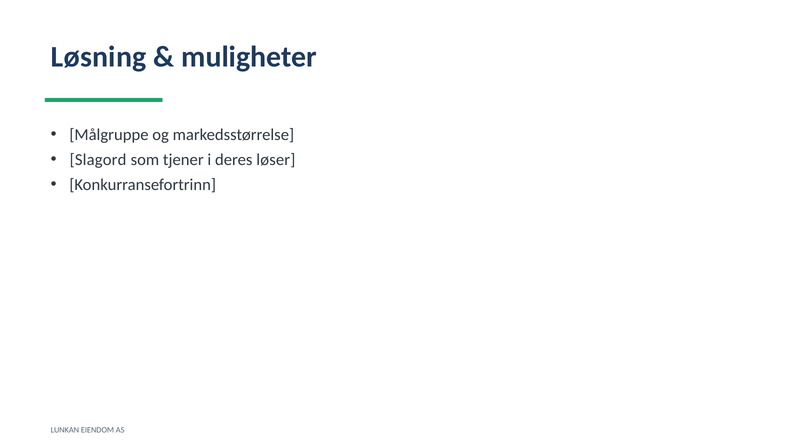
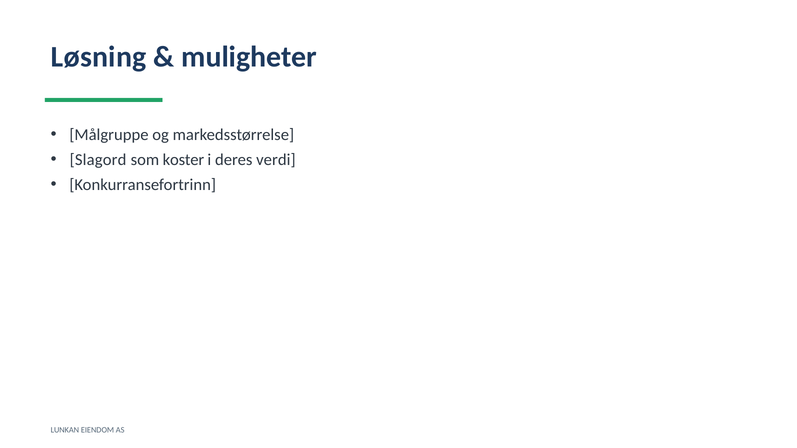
tjener: tjener -> koster
løser: løser -> verdi
